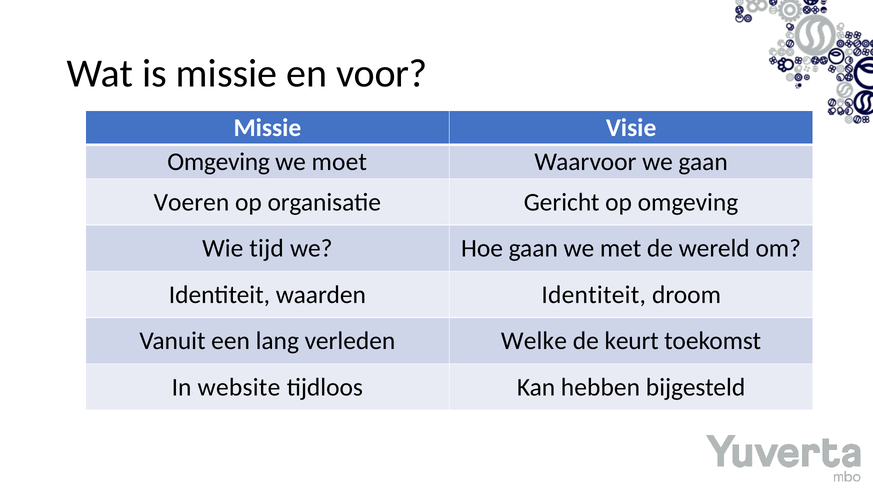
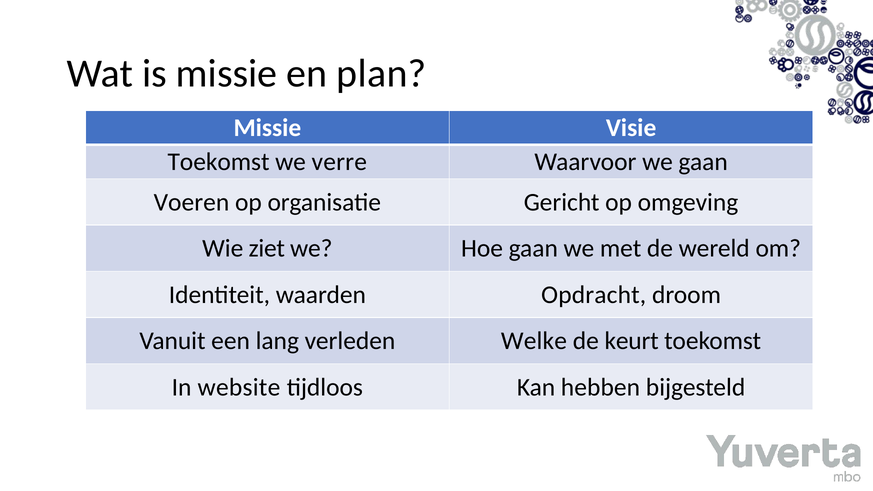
voor: voor -> plan
Omgeving at (219, 162): Omgeving -> Toekomst
moet: moet -> verre
tijd: tijd -> ziet
waarden Identiteit: Identiteit -> Opdracht
